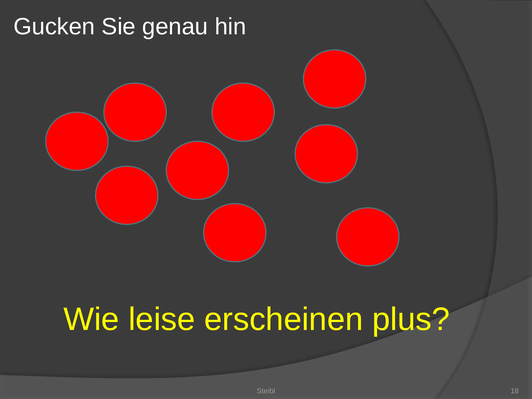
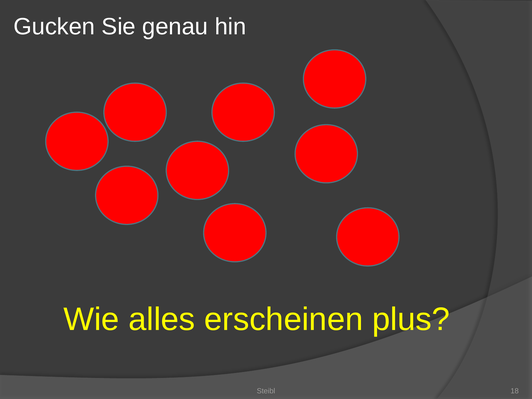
leise: leise -> alles
